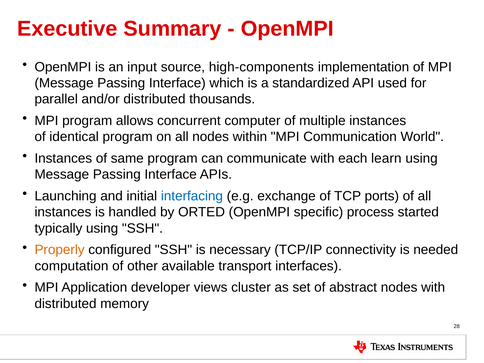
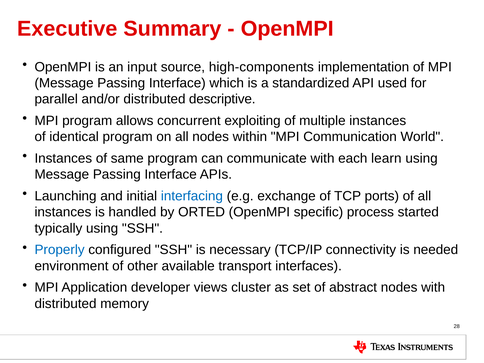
thousands: thousands -> descriptive
computer: computer -> exploiting
Properly colour: orange -> blue
computation: computation -> environment
